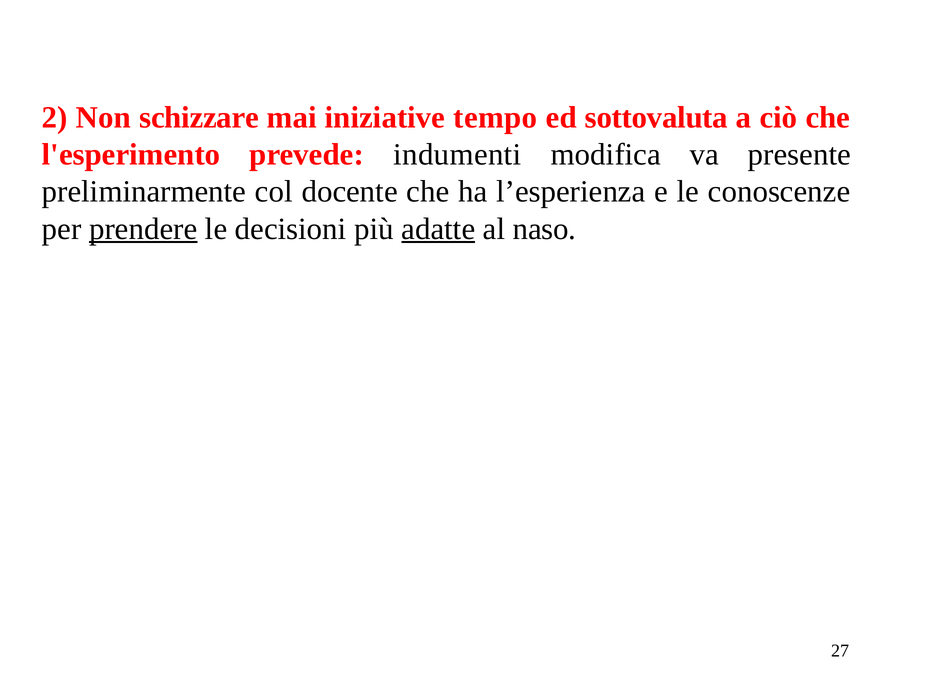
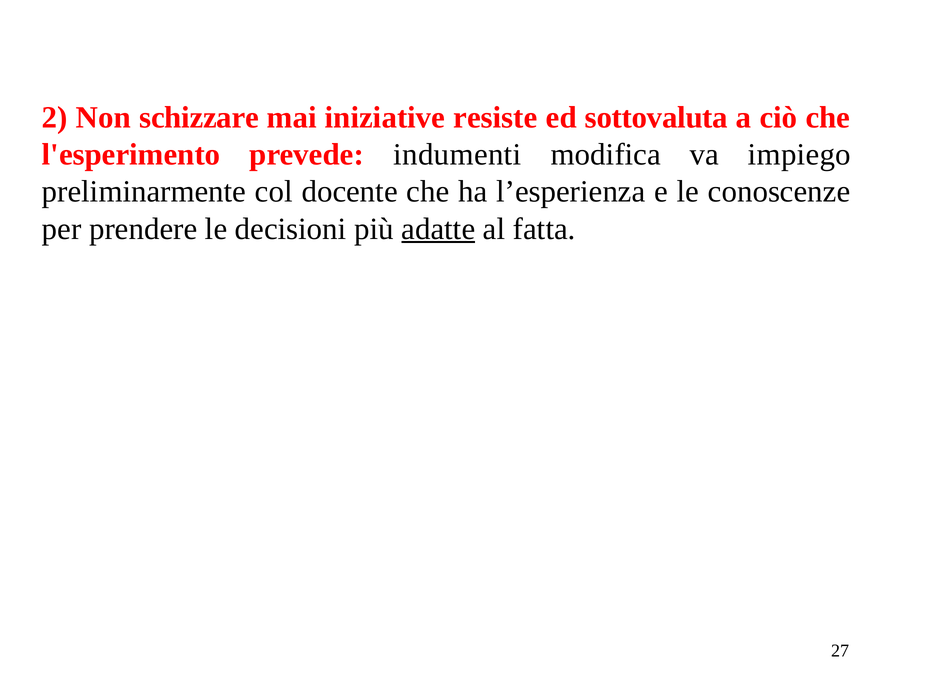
tempo: tempo -> resiste
presente: presente -> impiego
prendere underline: present -> none
naso: naso -> fatta
